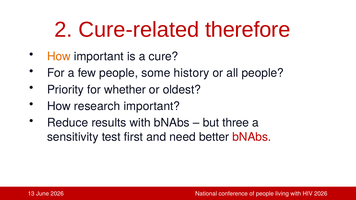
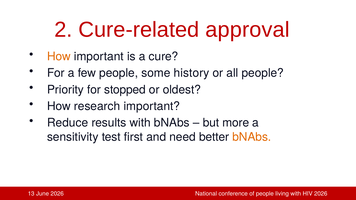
therefore: therefore -> approval
whether: whether -> stopped
three: three -> more
bNAbs at (252, 137) colour: red -> orange
